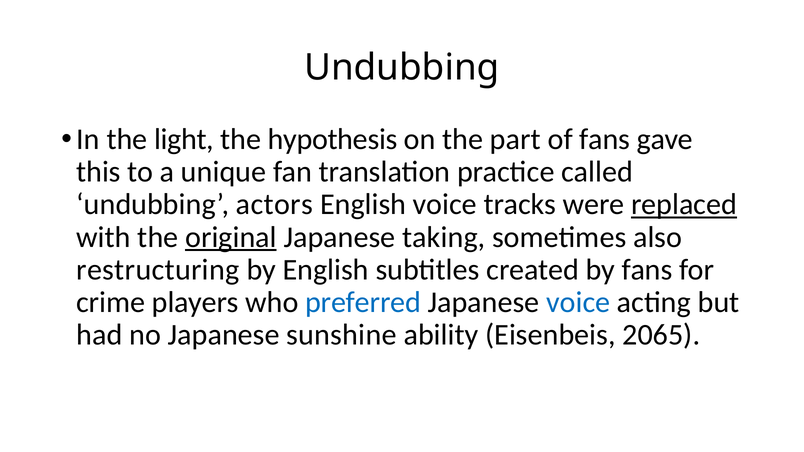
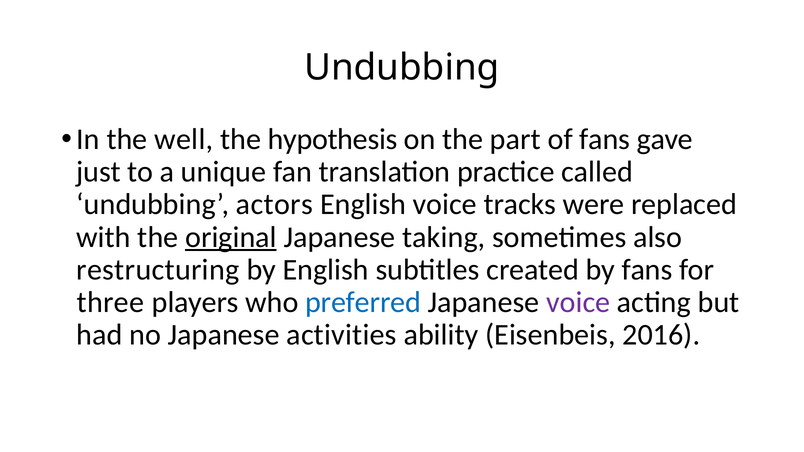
light: light -> well
this: this -> just
replaced underline: present -> none
crime: crime -> three
voice at (578, 302) colour: blue -> purple
sunshine: sunshine -> activities
2065: 2065 -> 2016
